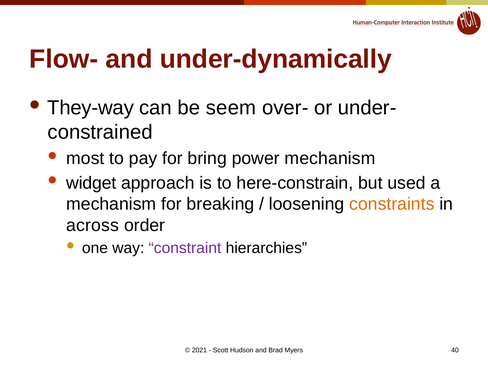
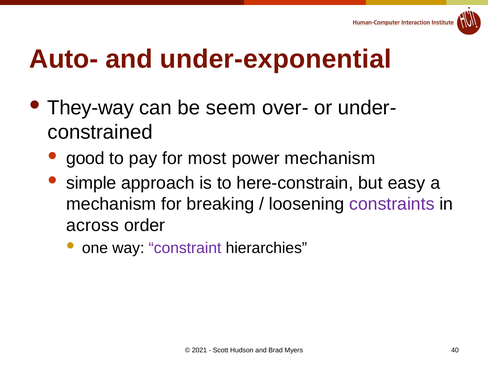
Flow-: Flow- -> Auto-
under-dynamically: under-dynamically -> under-exponential
most: most -> good
bring: bring -> most
widget: widget -> simple
used: used -> easy
constraints colour: orange -> purple
